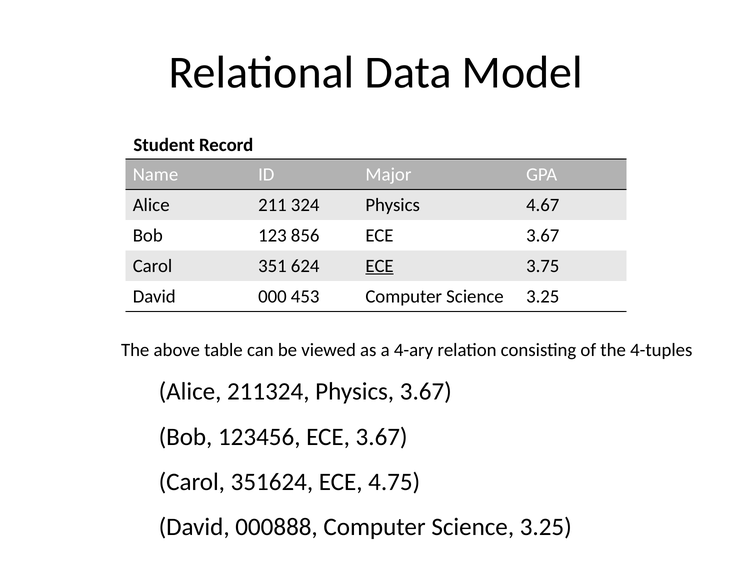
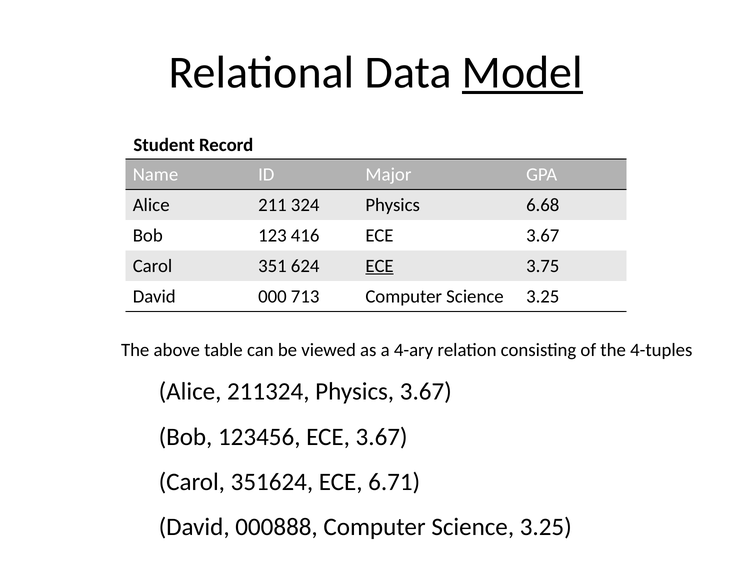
Model underline: none -> present
4.67: 4.67 -> 6.68
856: 856 -> 416
453: 453 -> 713
4.75: 4.75 -> 6.71
